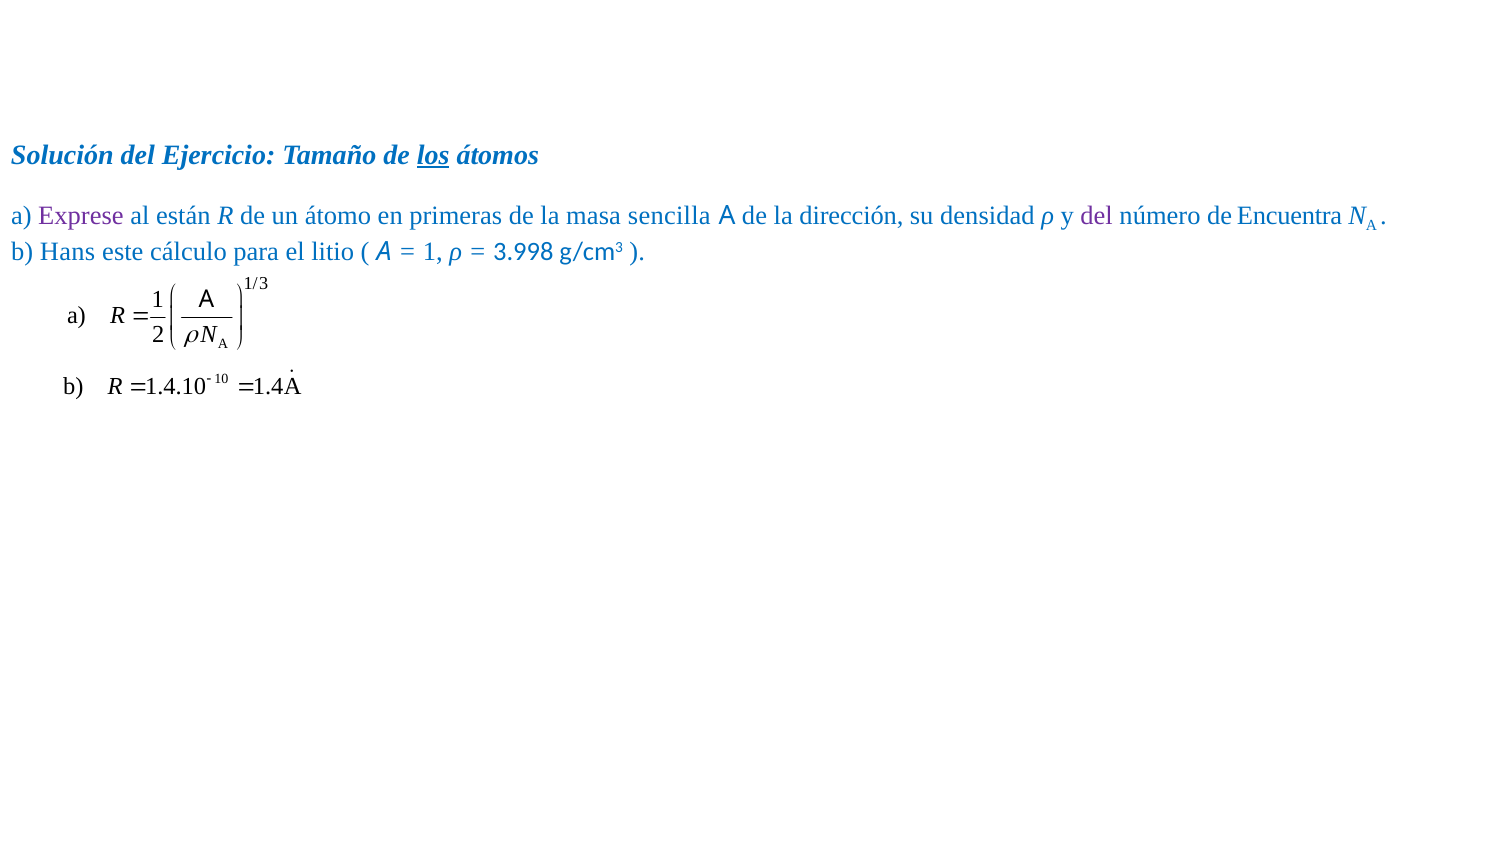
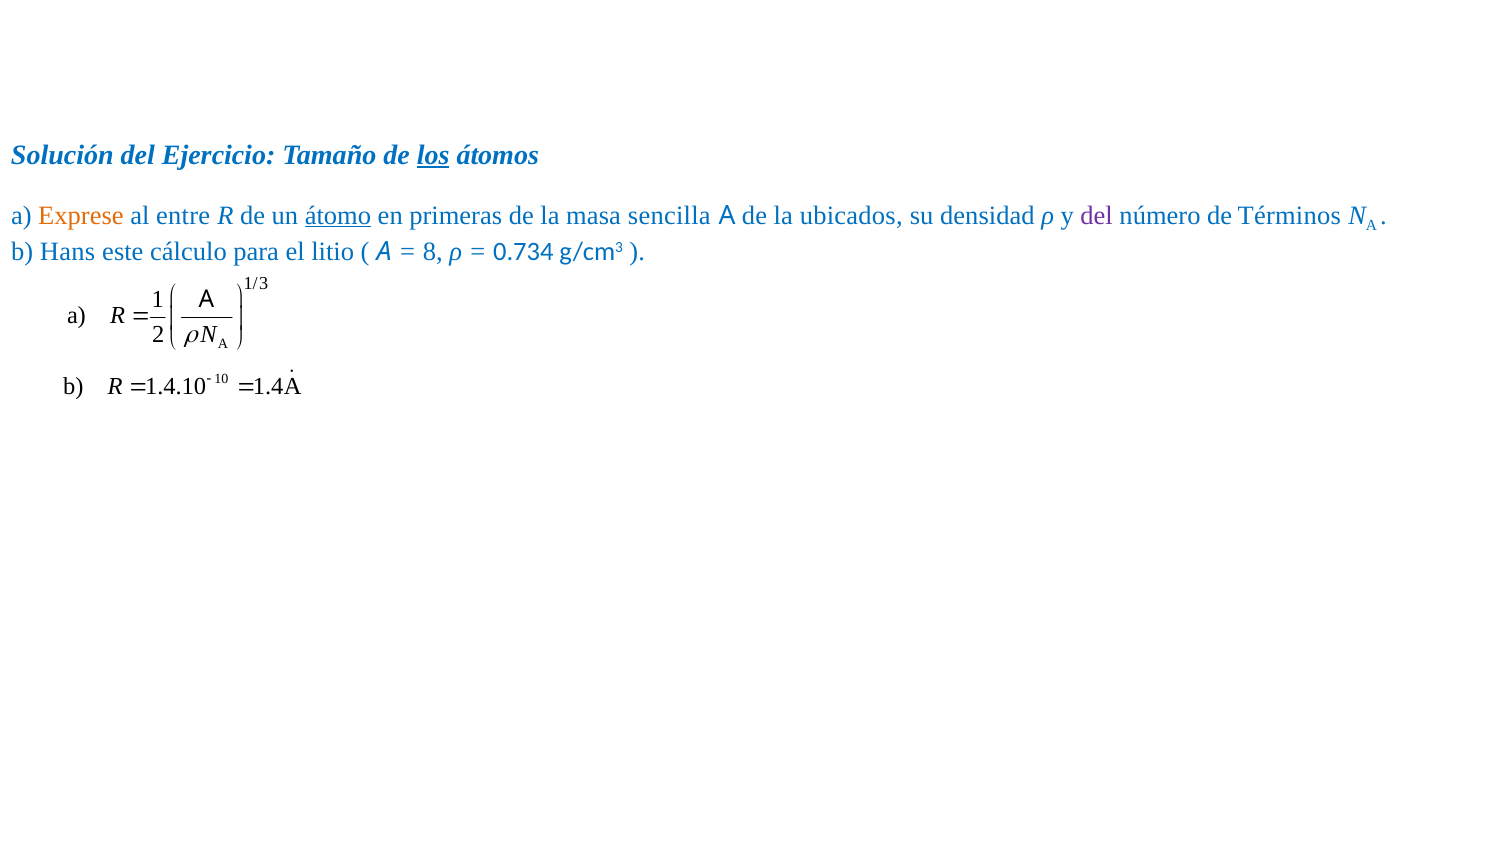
Exprese colour: purple -> orange
están: están -> entre
átomo underline: none -> present
dirección: dirección -> ubicados
Encuentra: Encuentra -> Términos
1 at (433, 252): 1 -> 8
3.998: 3.998 -> 0.734
